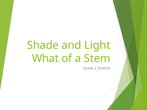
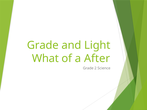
Shade at (43, 45): Shade -> Grade
Stem: Stem -> After
